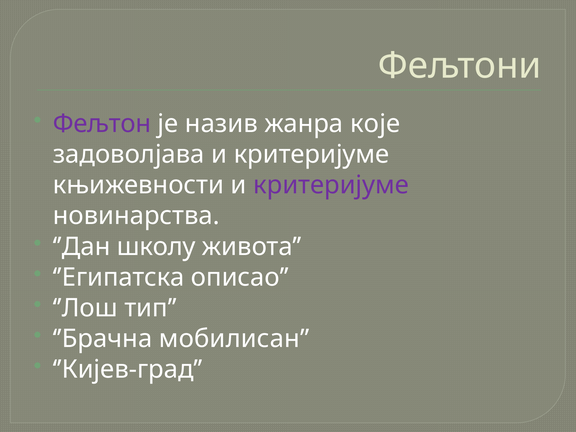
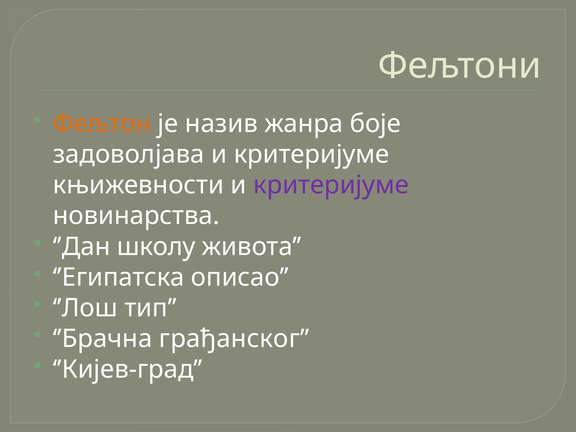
Фељтон colour: purple -> orange
које: које -> боје
мобилисан: мобилисан -> грађанског
